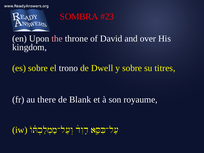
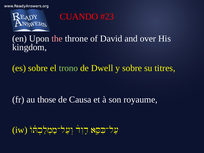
SOMBRA: SOMBRA -> CUANDO
trono colour: white -> light green
there: there -> those
Blank: Blank -> Causa
